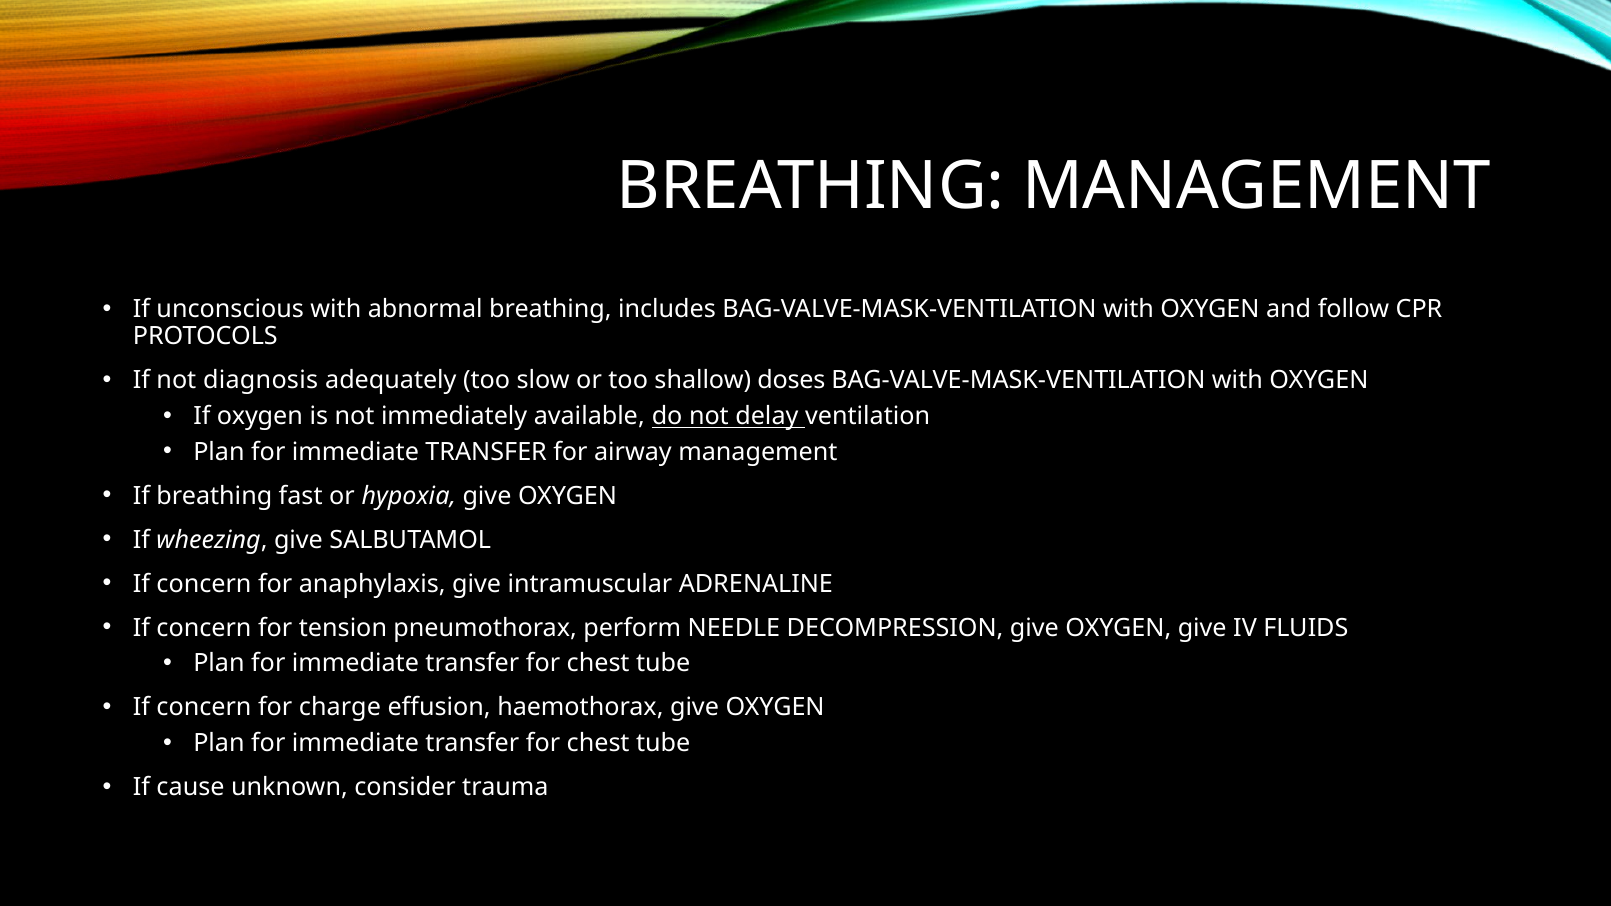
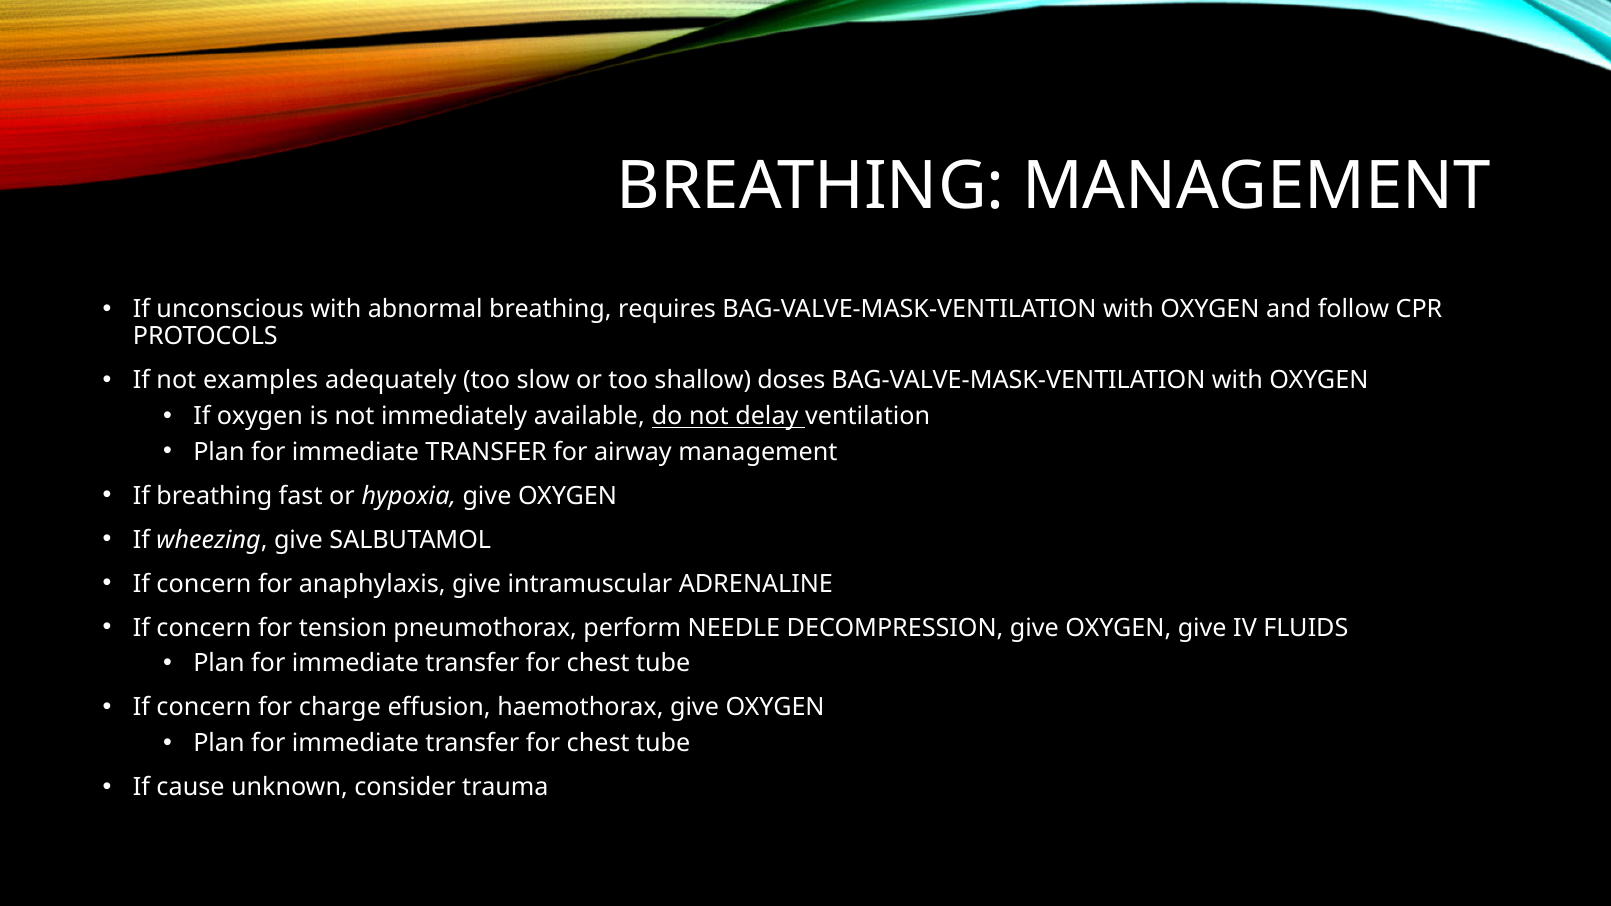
includes: includes -> requires
diagnosis: diagnosis -> examples
